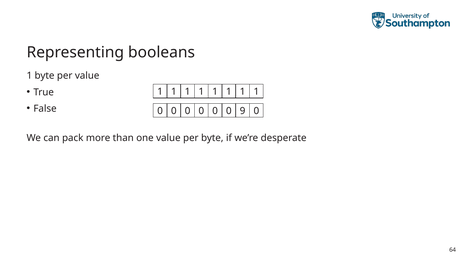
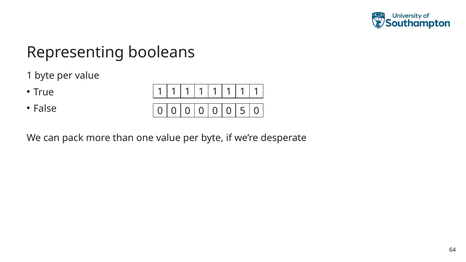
9: 9 -> 5
